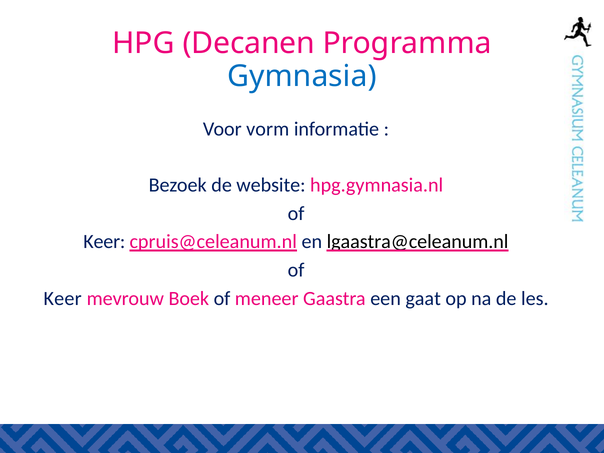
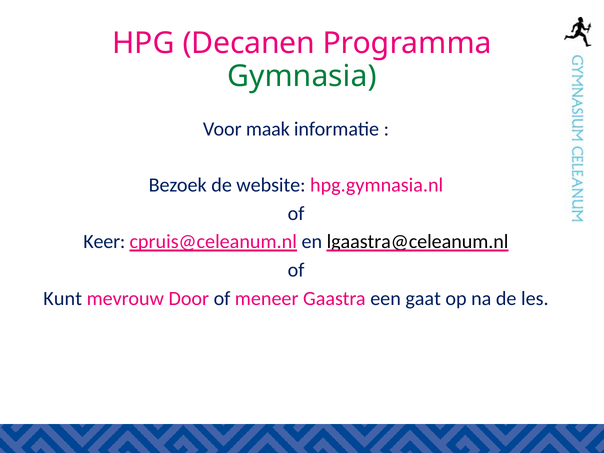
Gymnasia colour: blue -> green
vorm: vorm -> maak
Keer at (63, 298): Keer -> Kunt
Boek: Boek -> Door
